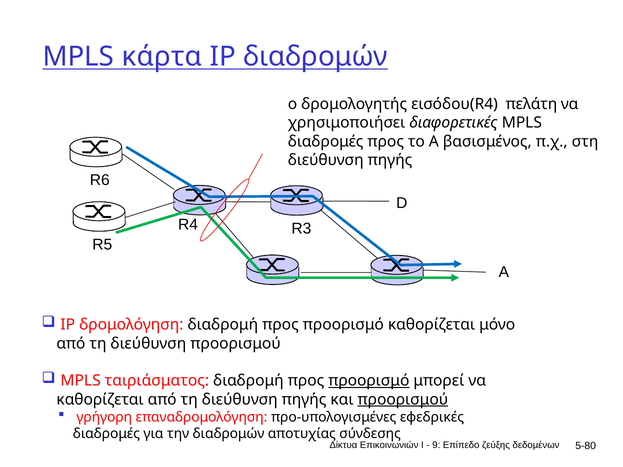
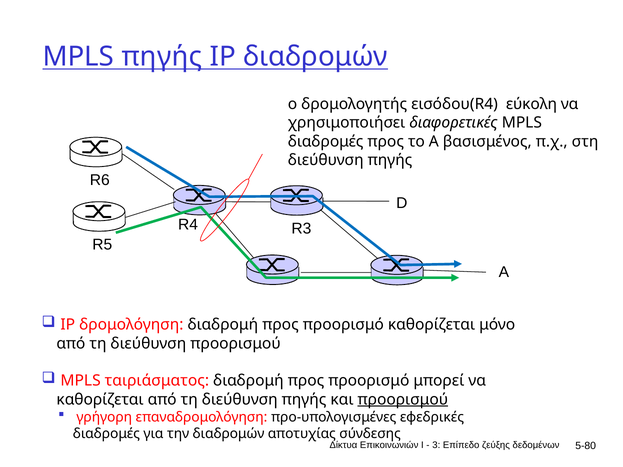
MPLS κάρτα: κάρτα -> πηγής
πελάτη: πελάτη -> εύκολη
προορισμό at (369, 381) underline: present -> none
9: 9 -> 3
